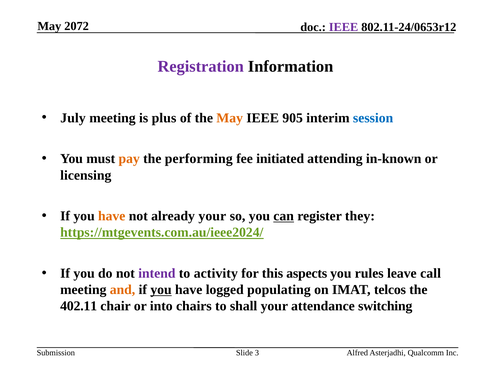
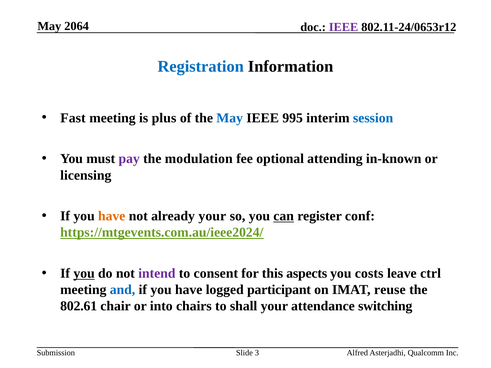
2072: 2072 -> 2064
Registration colour: purple -> blue
July: July -> Fast
May at (230, 118) colour: orange -> blue
905: 905 -> 995
pay colour: orange -> purple
performing: performing -> modulation
initiated: initiated -> optional
they: they -> conf
you at (84, 274) underline: none -> present
activity: activity -> consent
rules: rules -> costs
call: call -> ctrl
and colour: orange -> blue
you at (161, 290) underline: present -> none
populating: populating -> participant
telcos: telcos -> reuse
402.11: 402.11 -> 802.61
